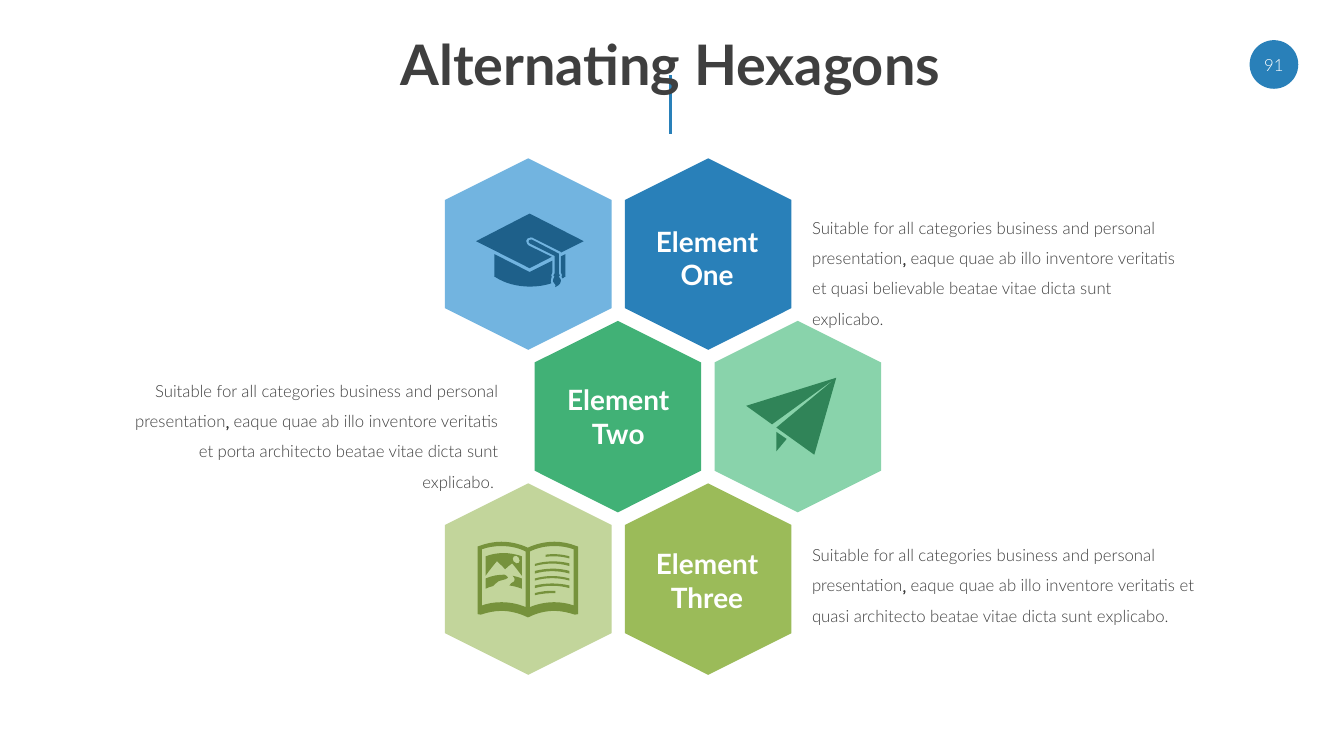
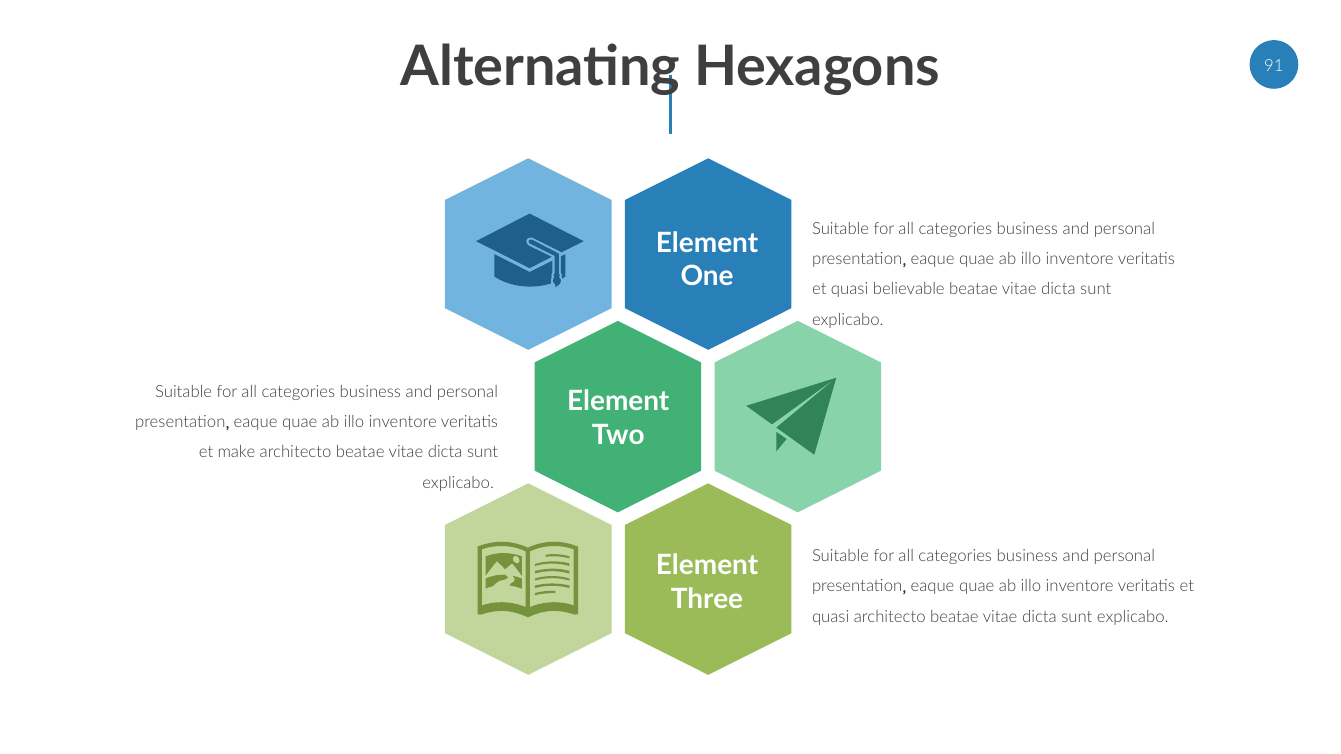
porta: porta -> make
